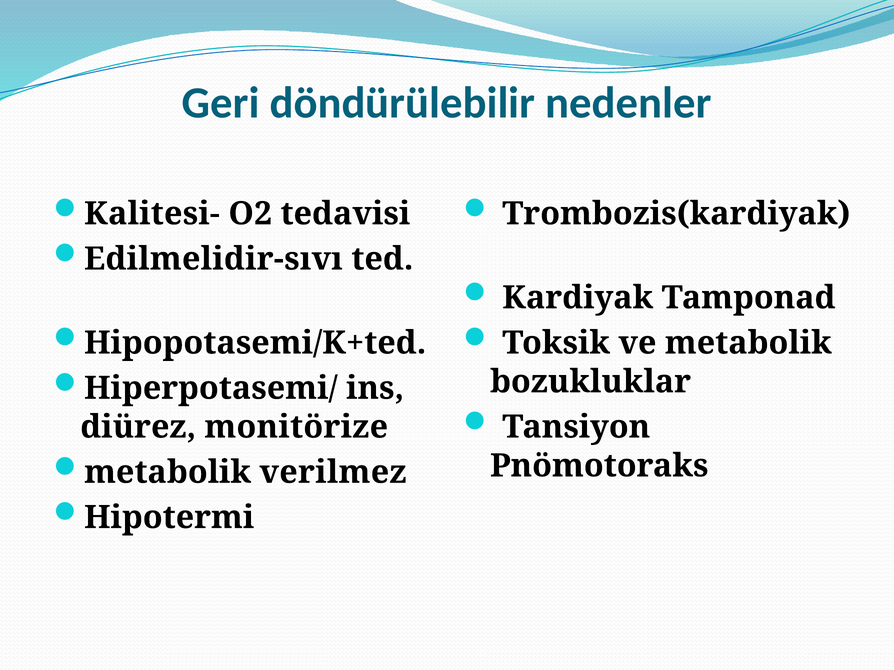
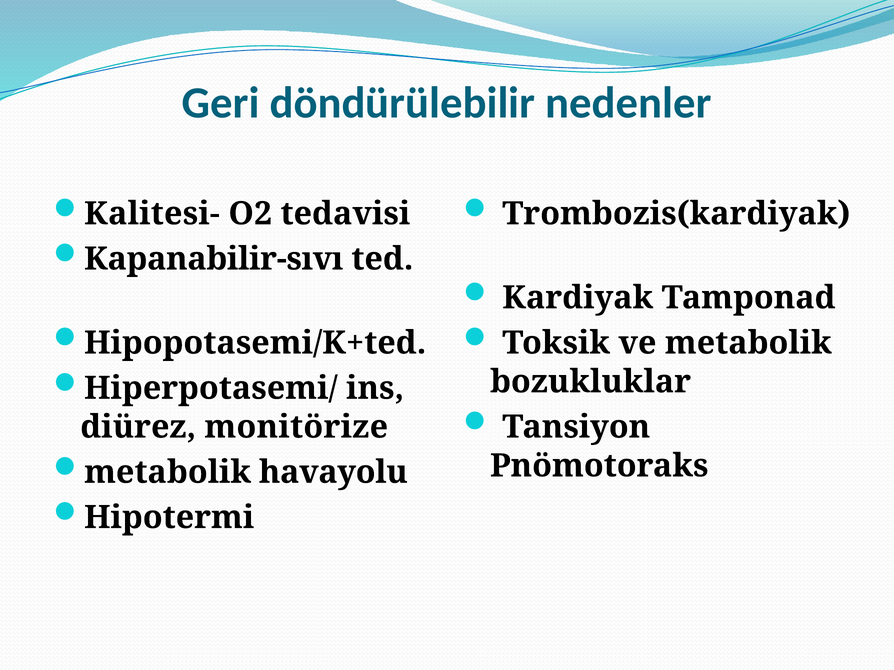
Edilmelidir-sıvı: Edilmelidir-sıvı -> Kapanabilir-sıvı
verilmez: verilmez -> havayolu
